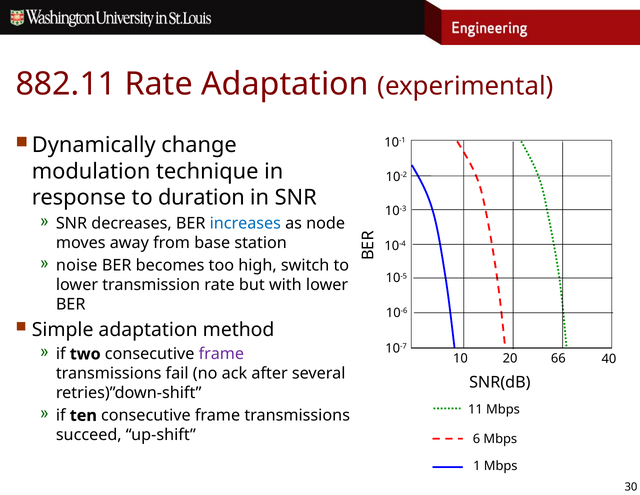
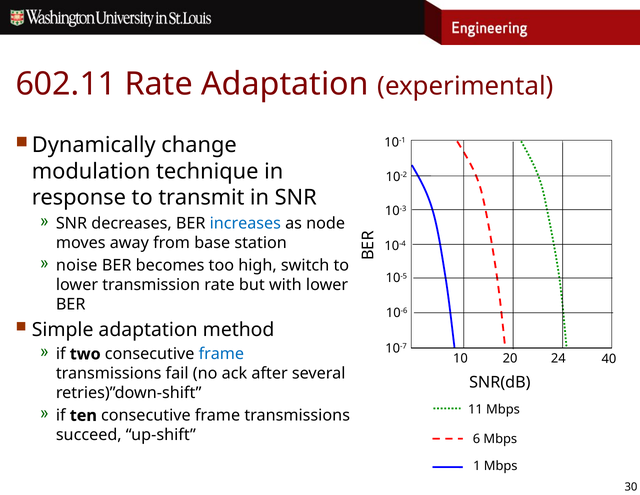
882.11: 882.11 -> 602.11
duration: duration -> transmit
frame at (221, 354) colour: purple -> blue
66: 66 -> 24
